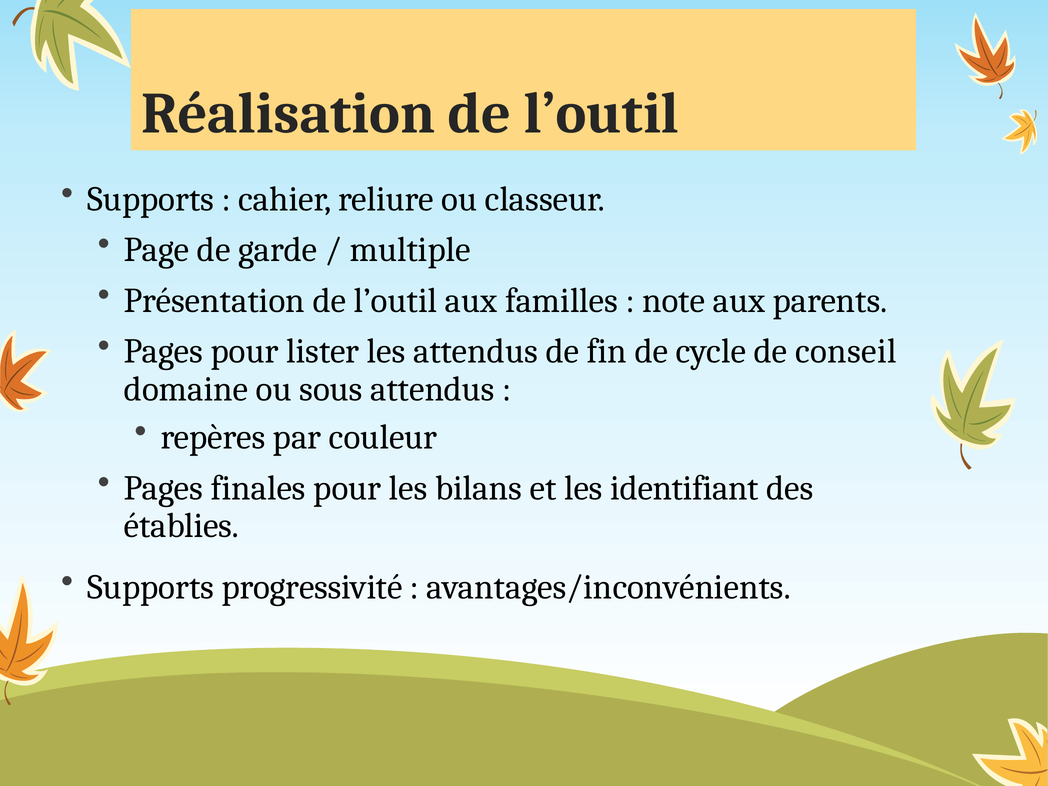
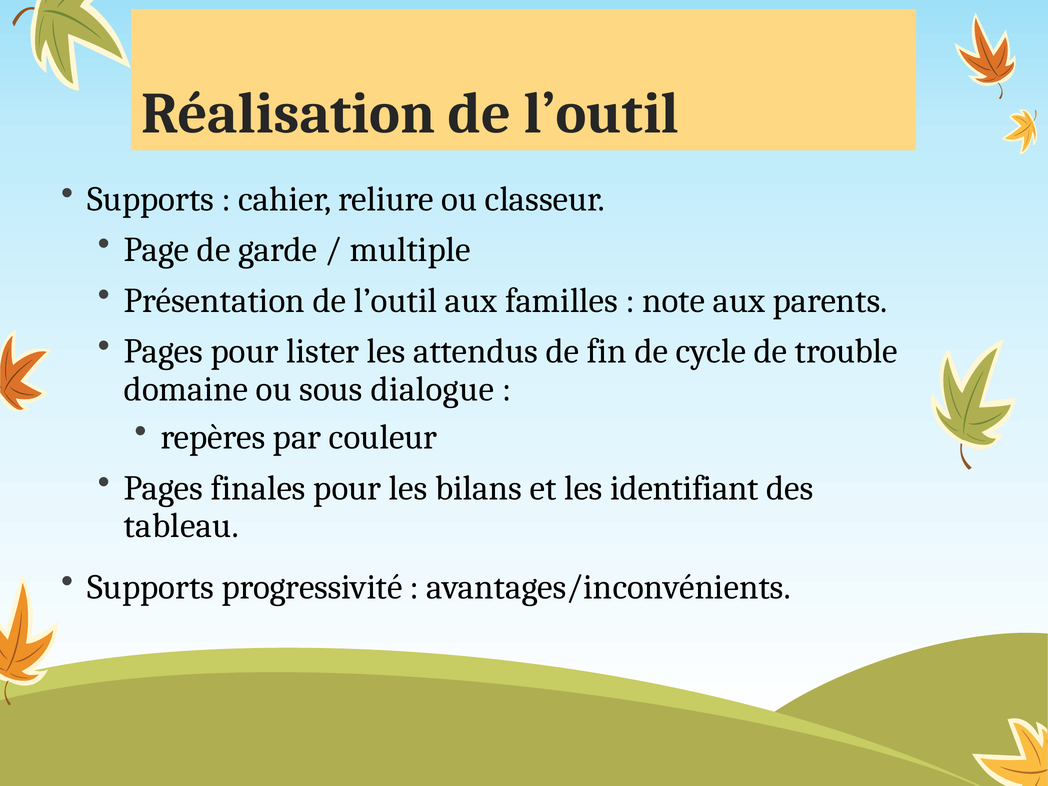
conseil: conseil -> trouble
sous attendus: attendus -> dialogue
établies: établies -> tableau
